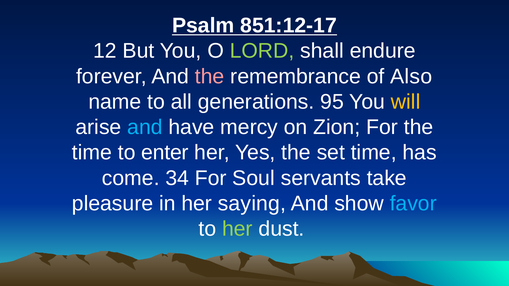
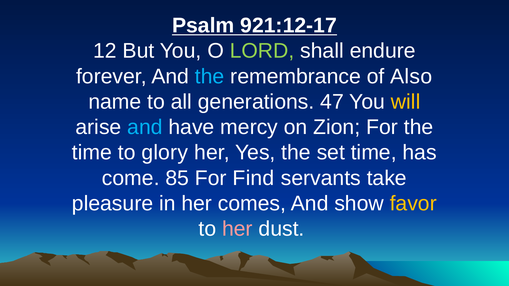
851:12-17: 851:12-17 -> 921:12-17
the at (210, 77) colour: pink -> light blue
95: 95 -> 47
enter: enter -> glory
34: 34 -> 85
Soul: Soul -> Find
saying: saying -> comes
favor colour: light blue -> yellow
her at (237, 229) colour: light green -> pink
